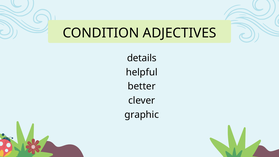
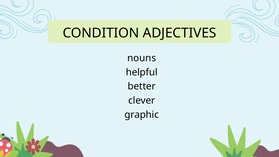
details: details -> nouns
